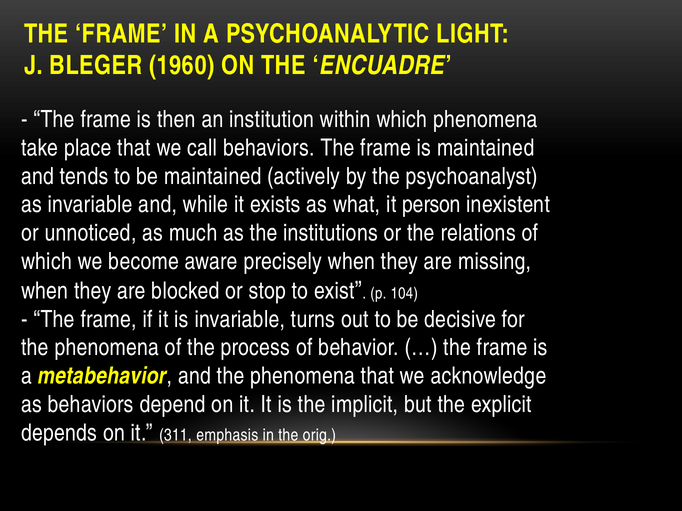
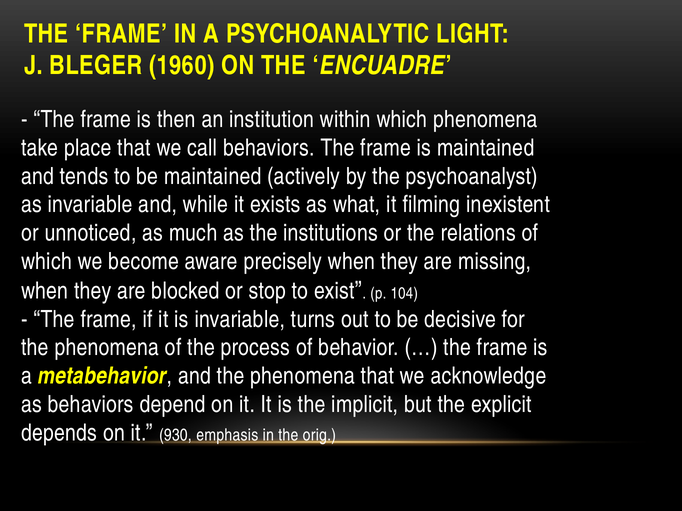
person: person -> filming
311: 311 -> 930
